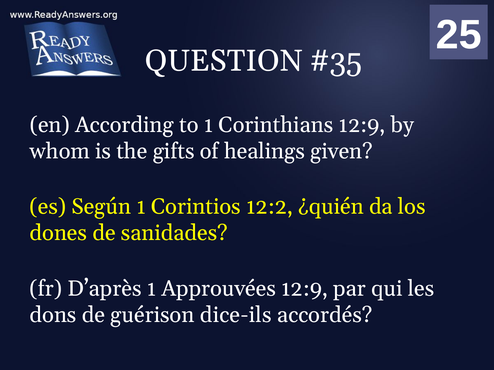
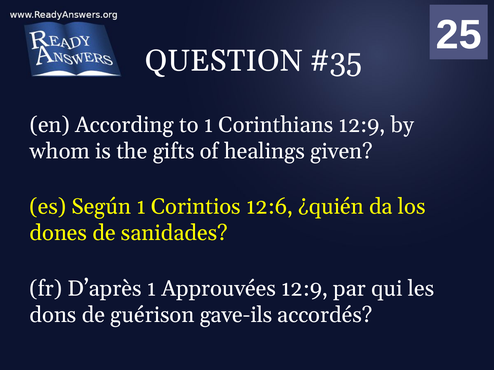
12:2: 12:2 -> 12:6
dice-ils: dice-ils -> gave-ils
